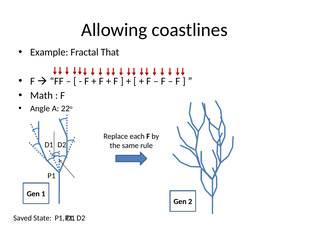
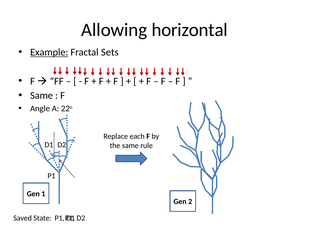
coastlines: coastlines -> horizontal
Example underline: none -> present
That: That -> Sets
Math at (41, 95): Math -> Same
